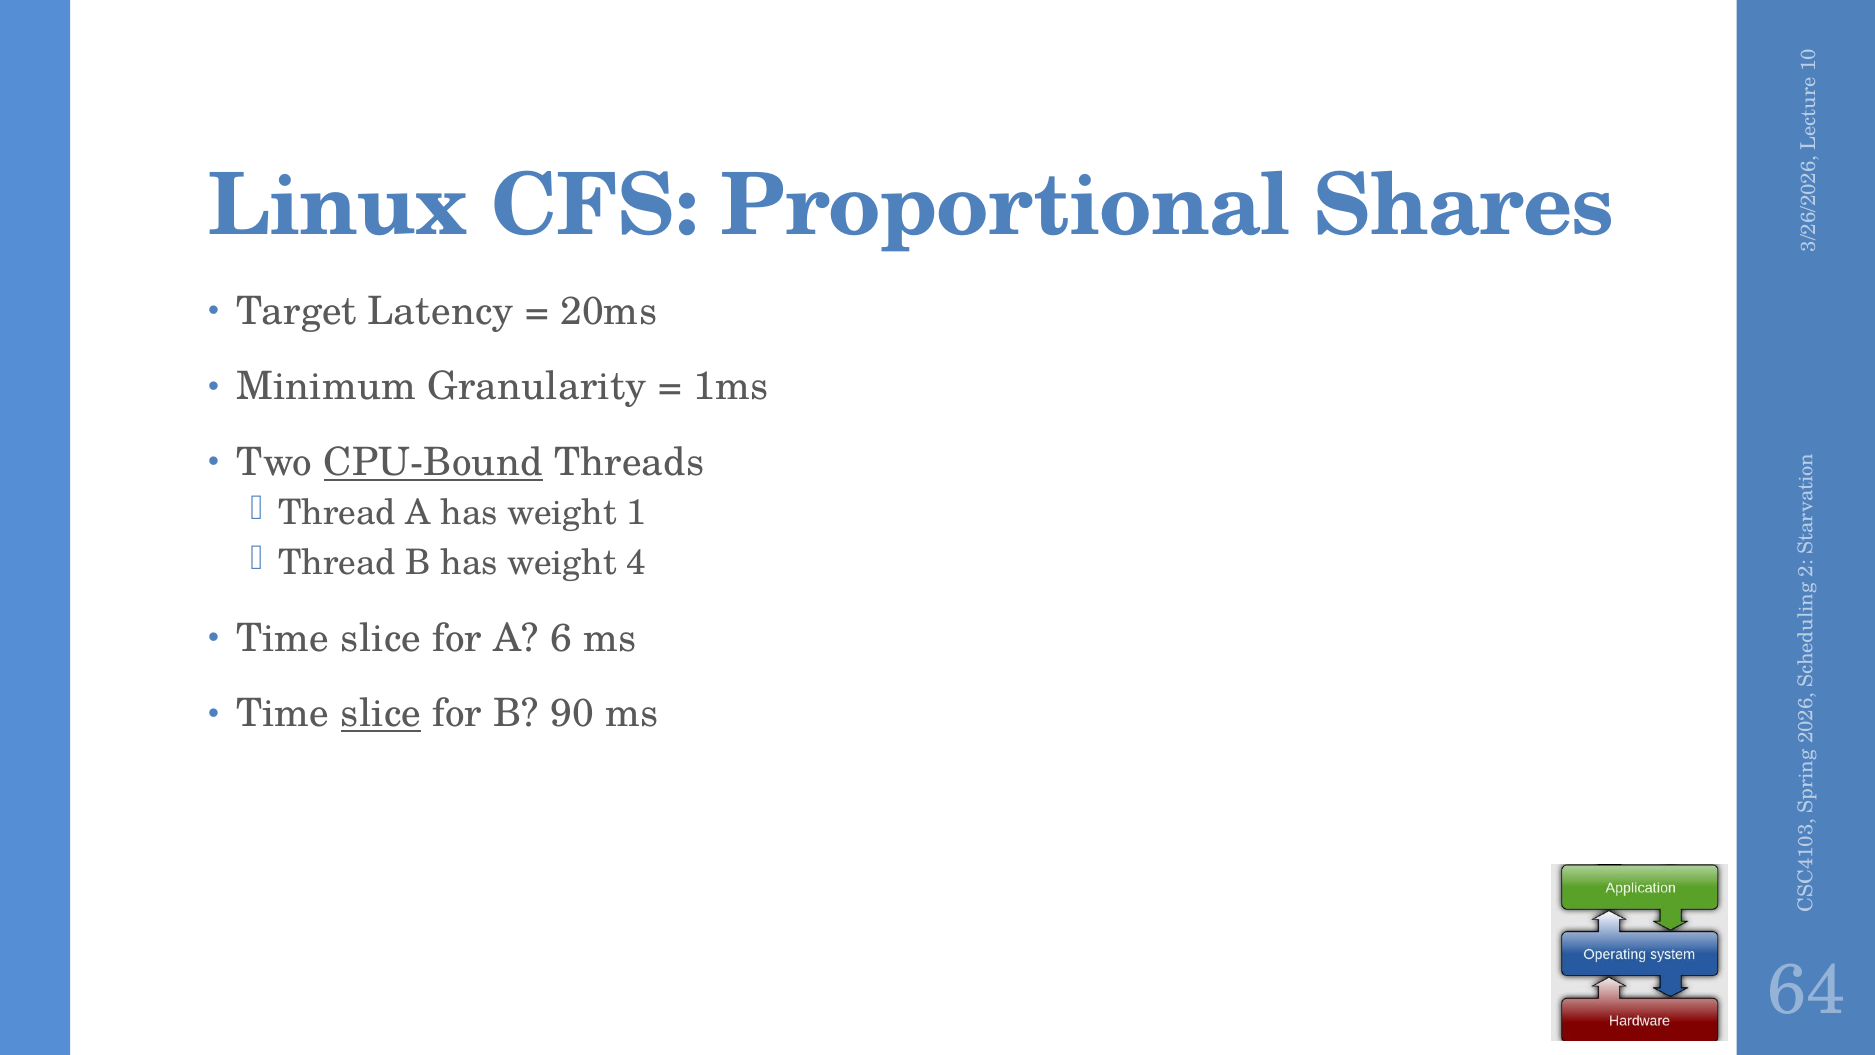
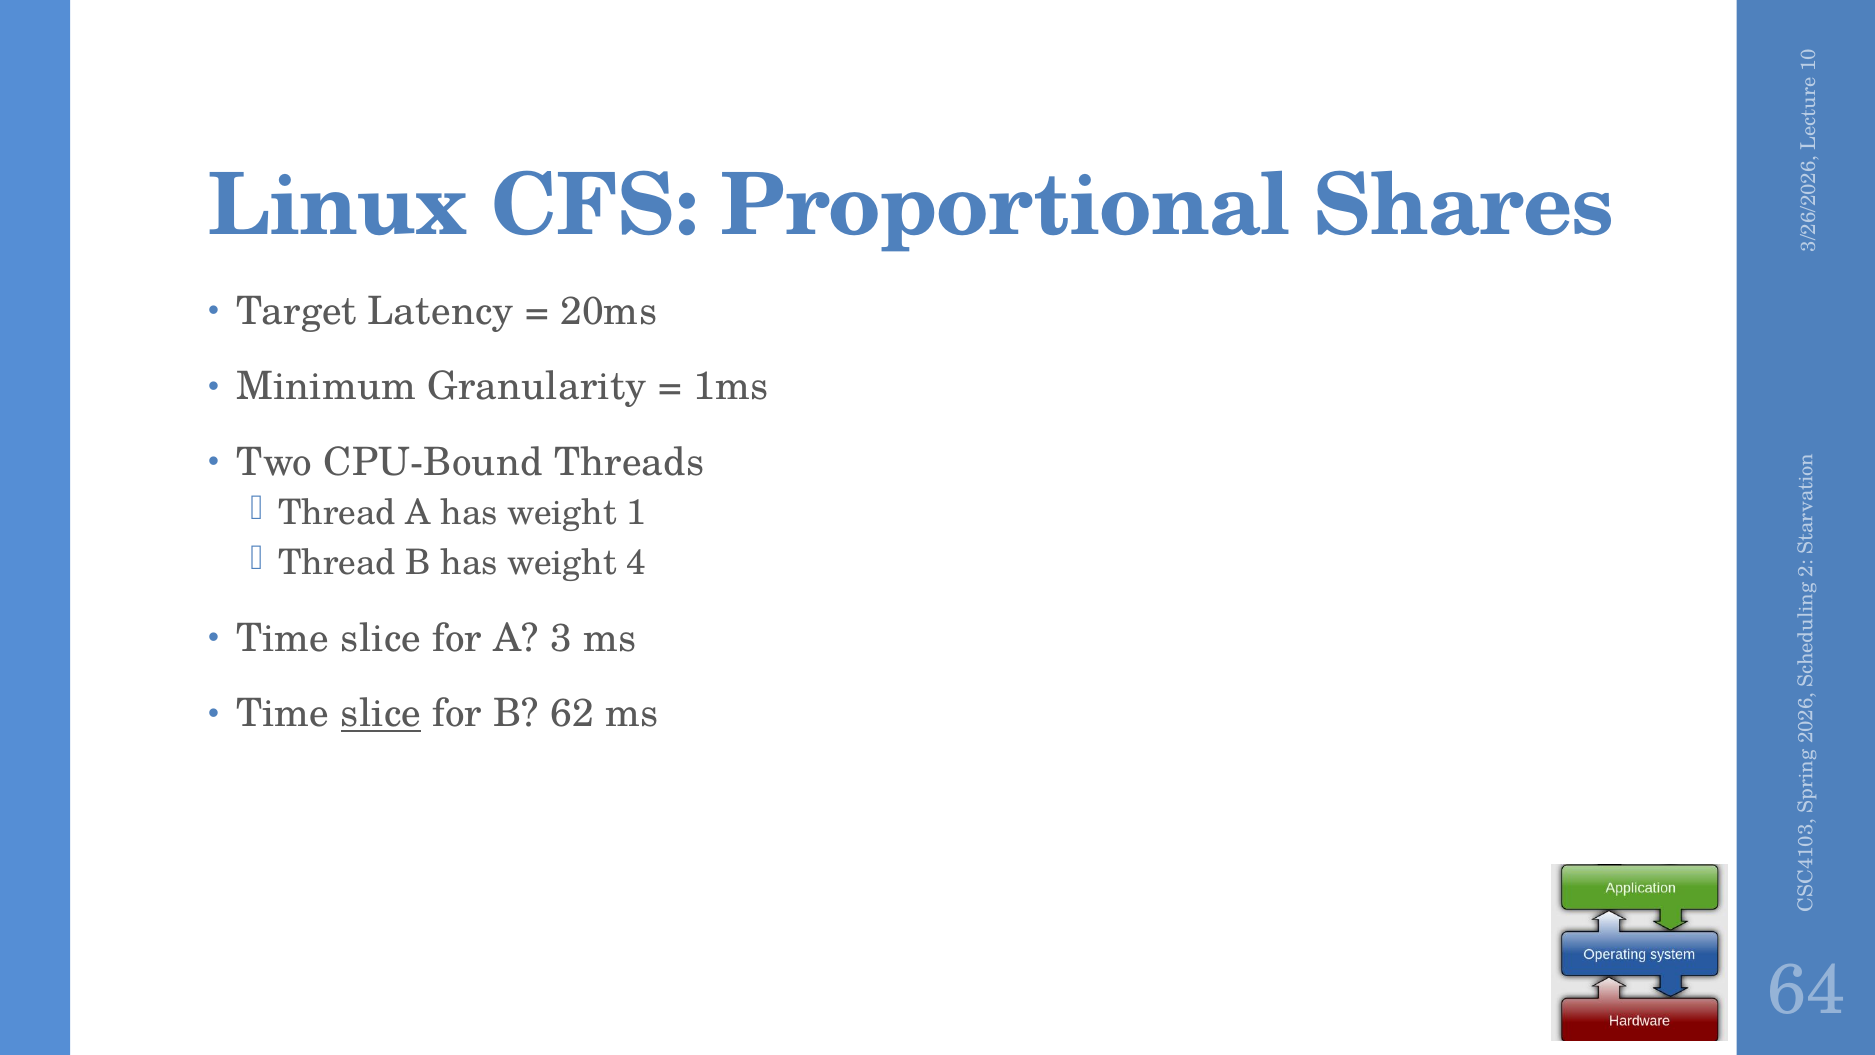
CPU-Bound underline: present -> none
A 6: 6 -> 3
90: 90 -> 62
